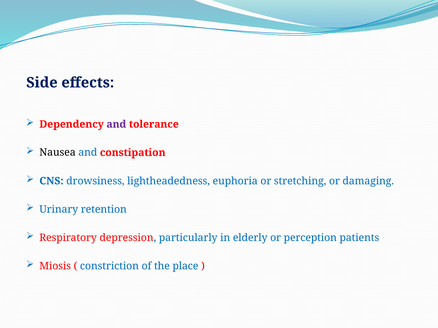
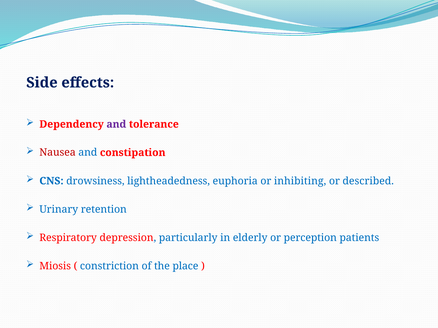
Nausea colour: black -> red
stretching: stretching -> inhibiting
damaging: damaging -> described
